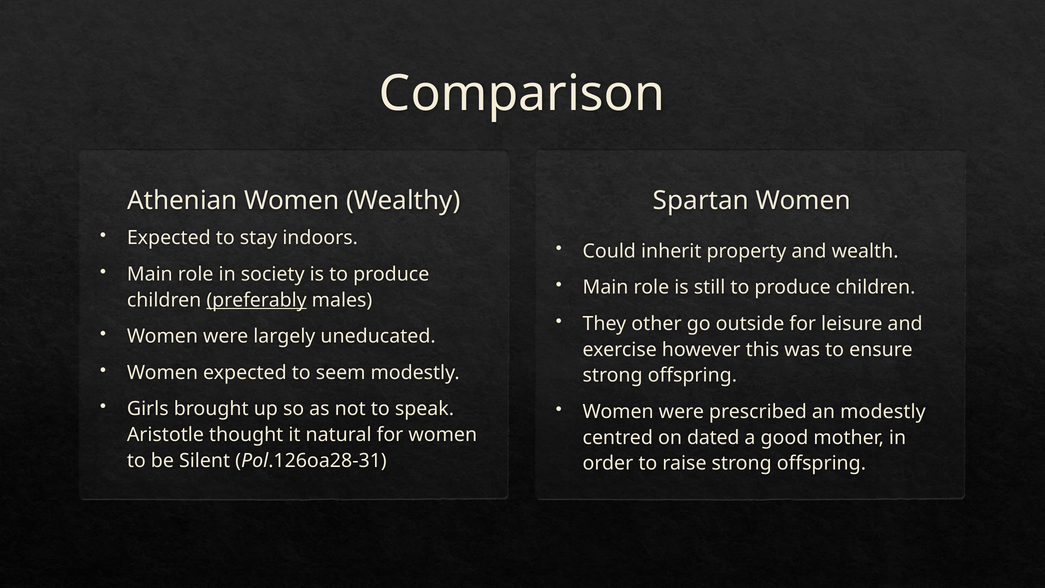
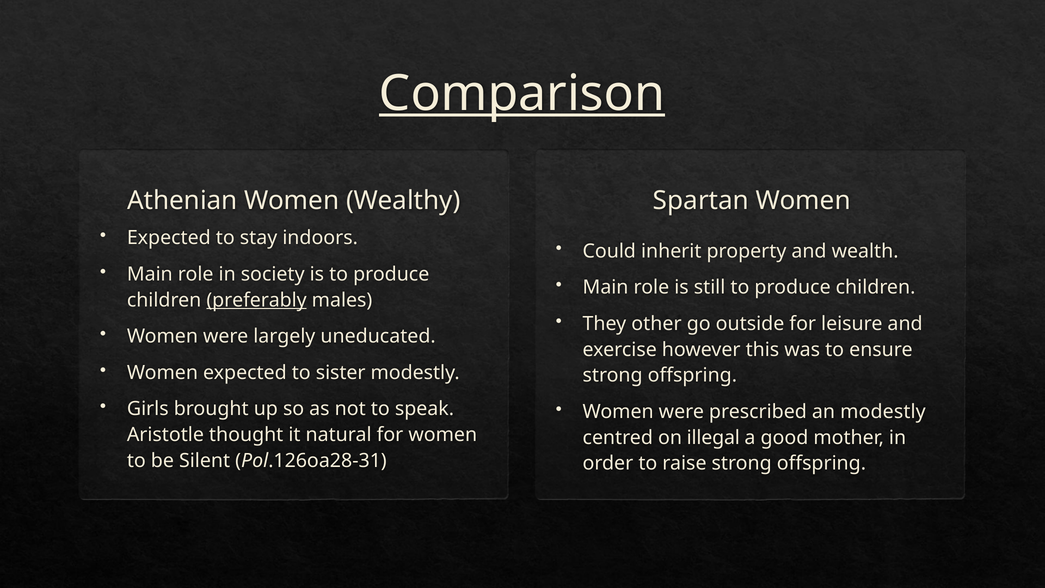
Comparison underline: none -> present
seem: seem -> sister
dated: dated -> illegal
